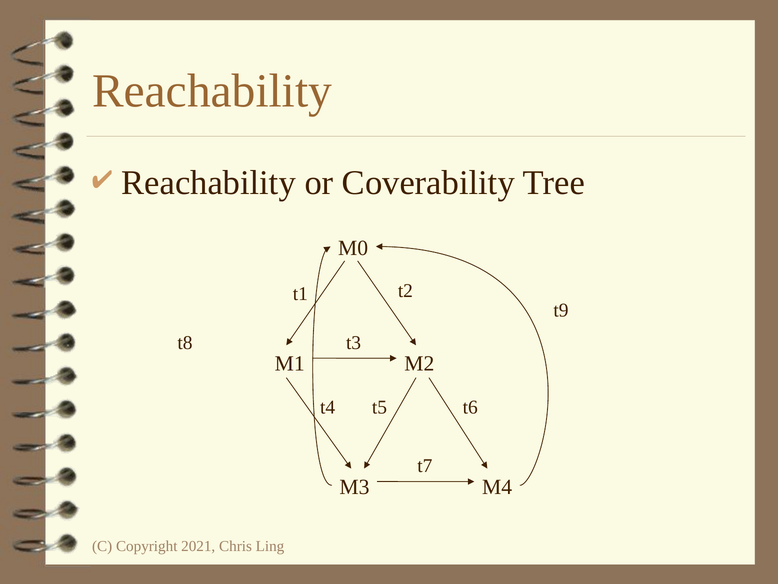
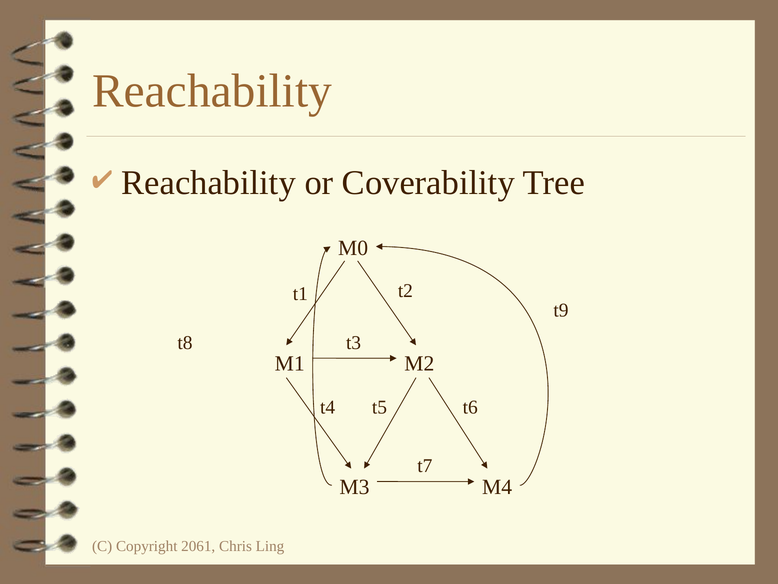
2021: 2021 -> 2061
